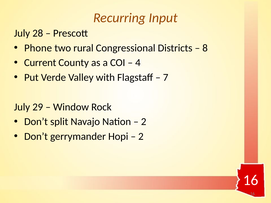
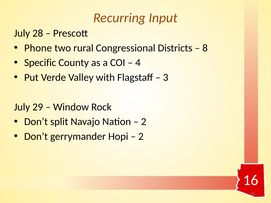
Current: Current -> Specific
7: 7 -> 3
